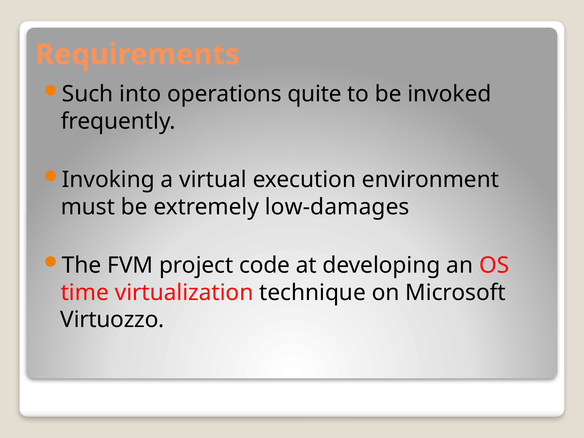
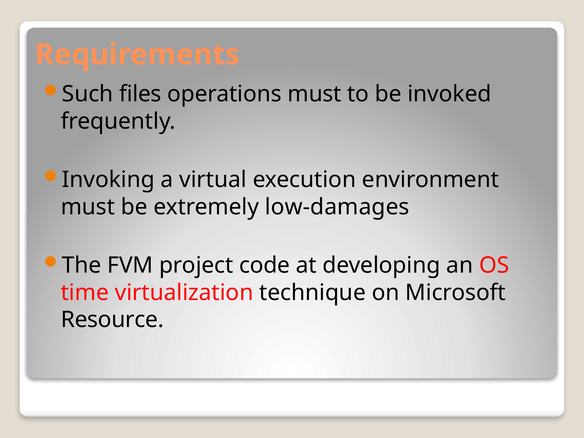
into: into -> files
operations quite: quite -> must
Virtuozzo: Virtuozzo -> Resource
